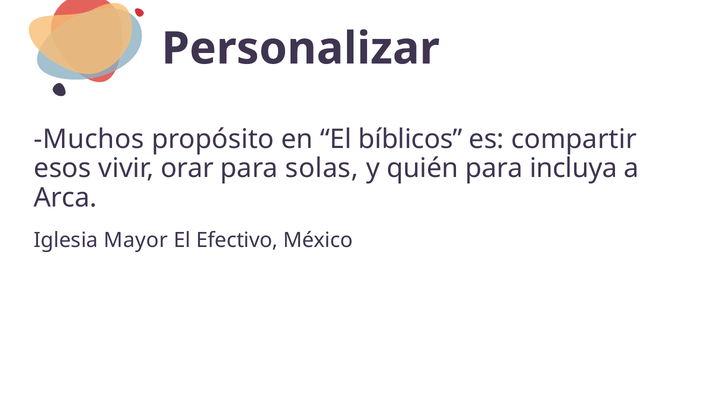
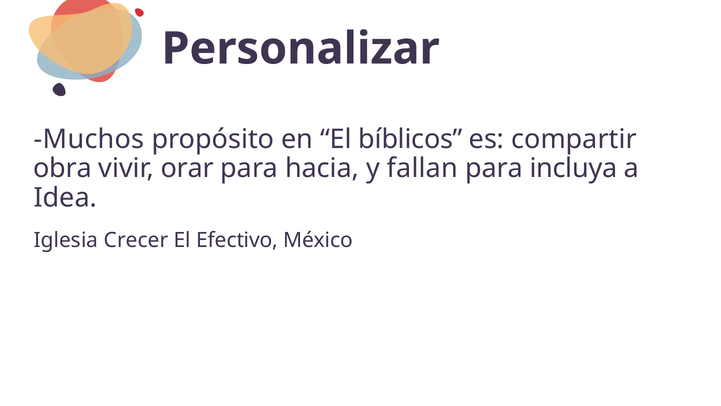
esos: esos -> obra
solas: solas -> hacia
quién: quién -> fallan
Arca: Arca -> Idea
Mayor: Mayor -> Crecer
